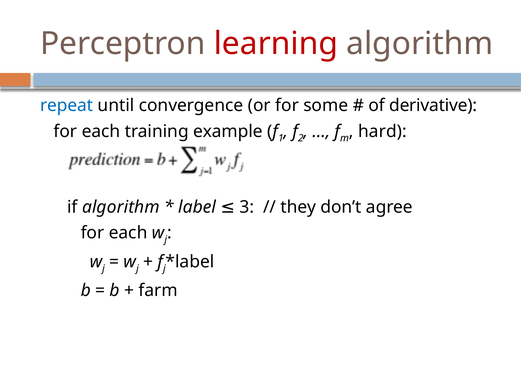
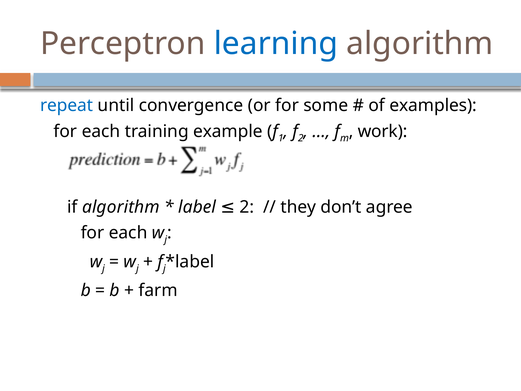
learning colour: red -> blue
derivative: derivative -> examples
hard: hard -> work
label 3: 3 -> 2
